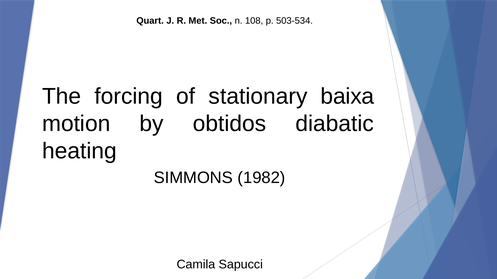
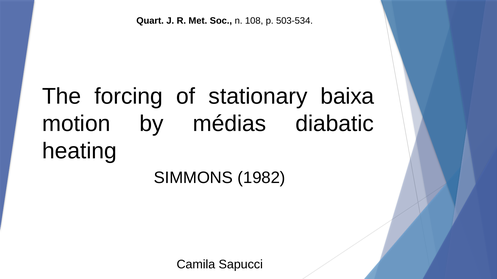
obtidos: obtidos -> médias
